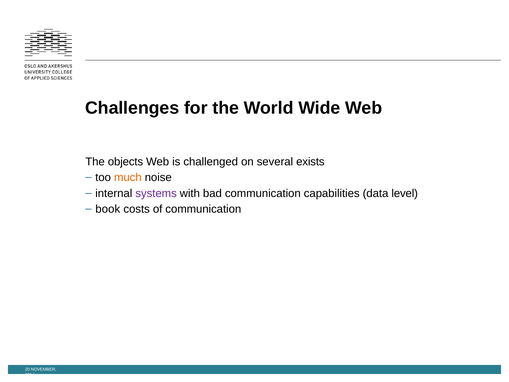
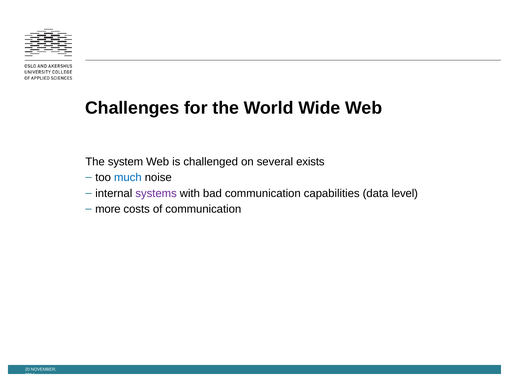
objects: objects -> system
much colour: orange -> blue
book: book -> more
